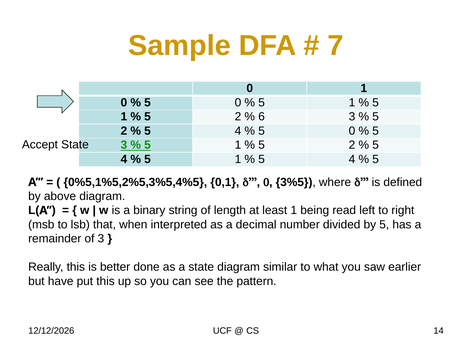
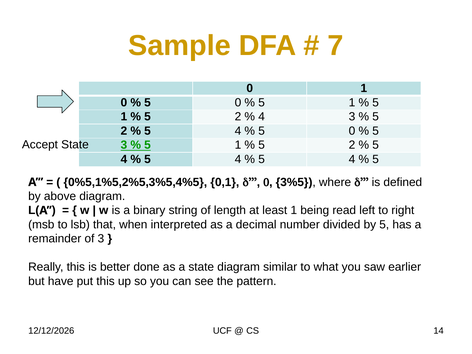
6 at (262, 117): 6 -> 4
1 at (238, 159): 1 -> 4
